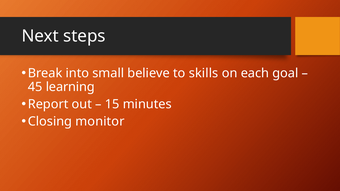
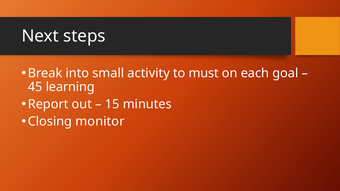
believe: believe -> activity
skills: skills -> must
